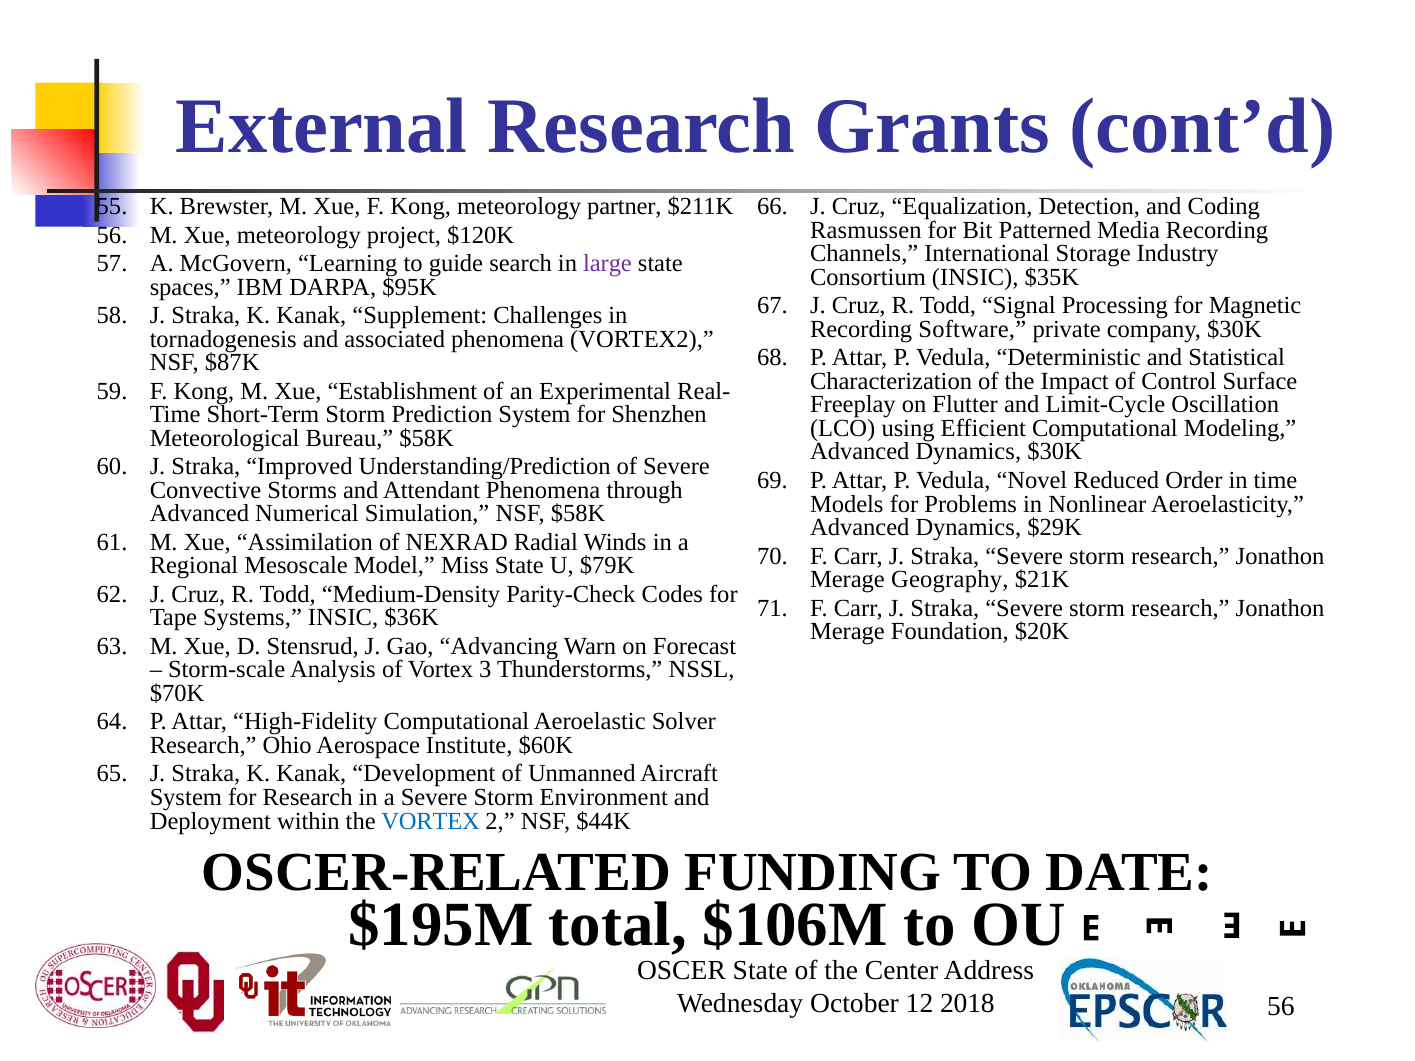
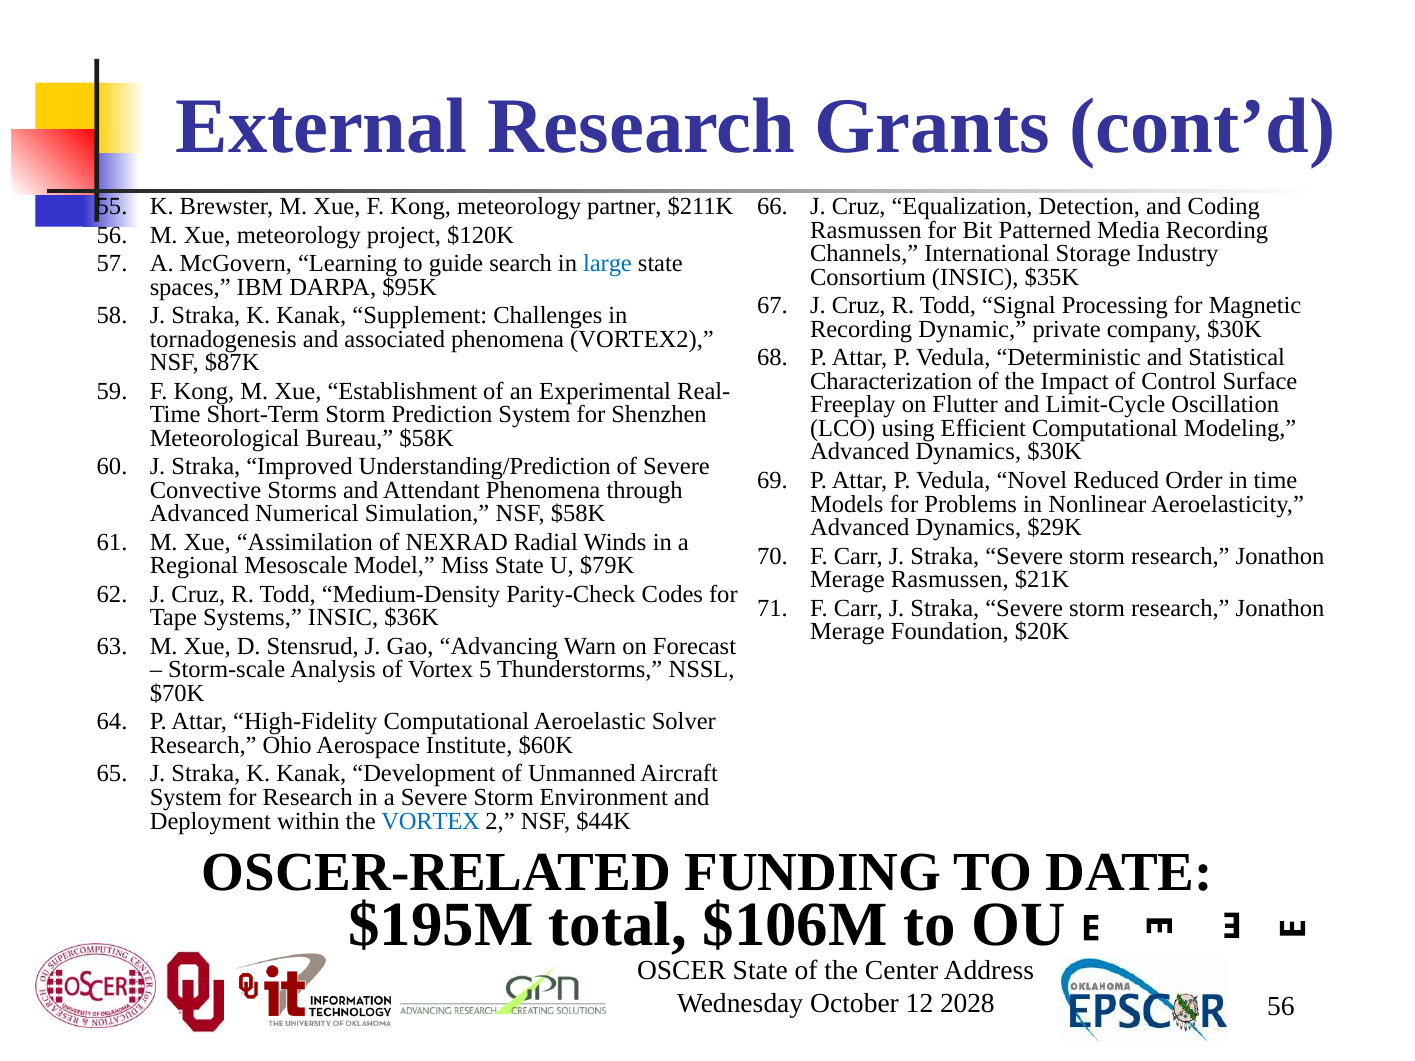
large colour: purple -> blue
Software: Software -> Dynamic
Merage Geography: Geography -> Rasmussen
3: 3 -> 5
2018: 2018 -> 2028
